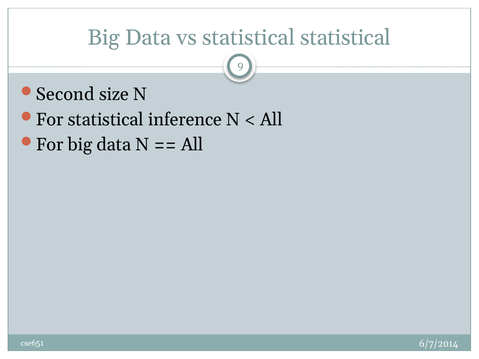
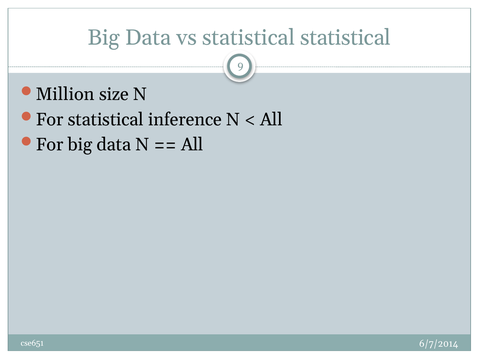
Second: Second -> Million
